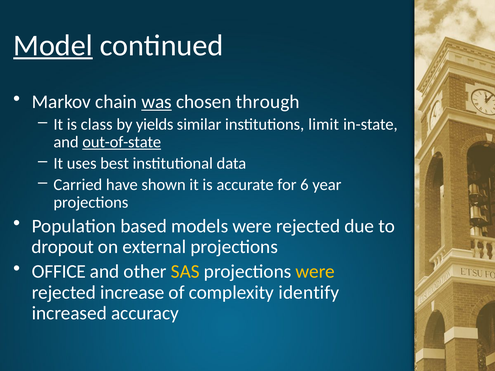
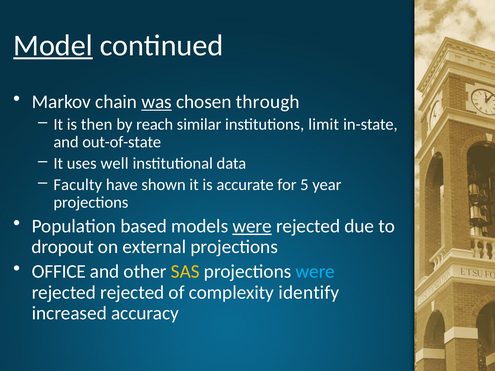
class: class -> then
yields: yields -> reach
out-of-state underline: present -> none
best: best -> well
Carried: Carried -> Faculty
6: 6 -> 5
were at (252, 226) underline: none -> present
were at (315, 272) colour: yellow -> light blue
rejected increase: increase -> rejected
